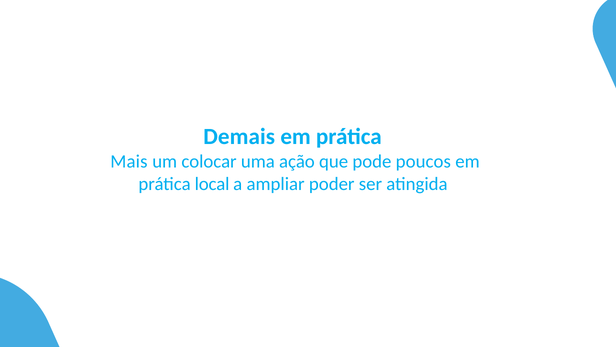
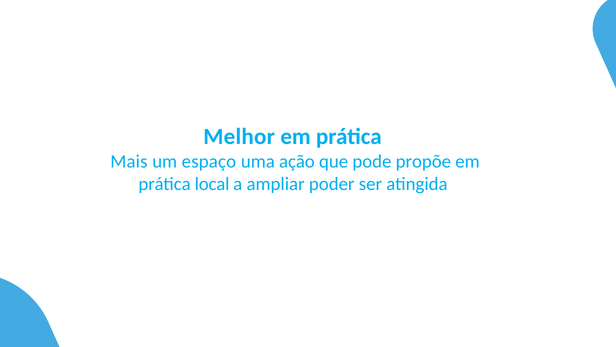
Demais: Demais -> Melhor
colocar: colocar -> espaço
poucos: poucos -> propõe
